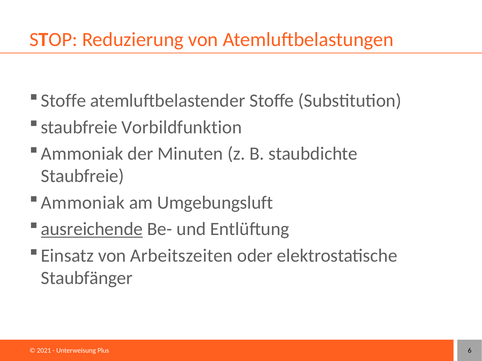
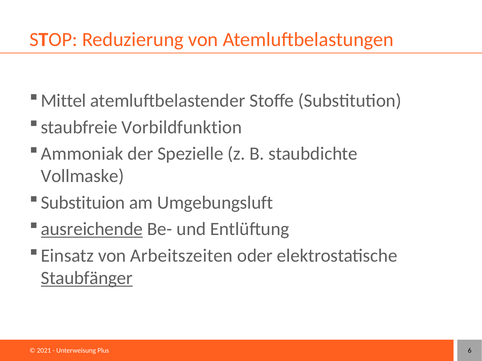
Stoffe at (63, 101): Stoffe -> Mittel
Minuten: Minuten -> Spezielle
Staubfreie at (83, 176): Staubfreie -> Vollmaske
Ammoniak at (83, 203): Ammoniak -> Substituion
Staubfänger underline: none -> present
